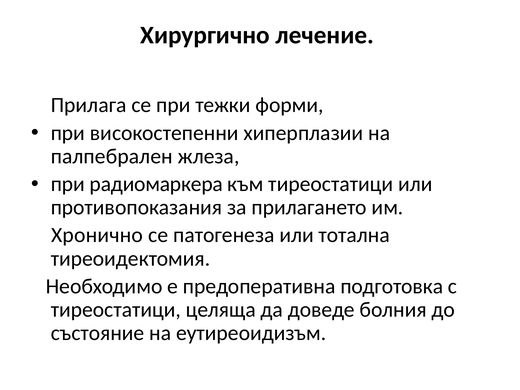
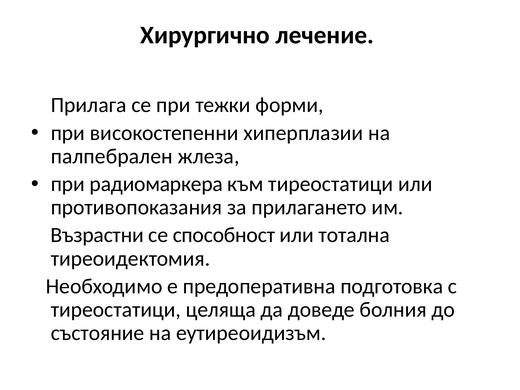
Хронично: Хронично -> Възрастни
патогенеза: патогенеза -> способност
